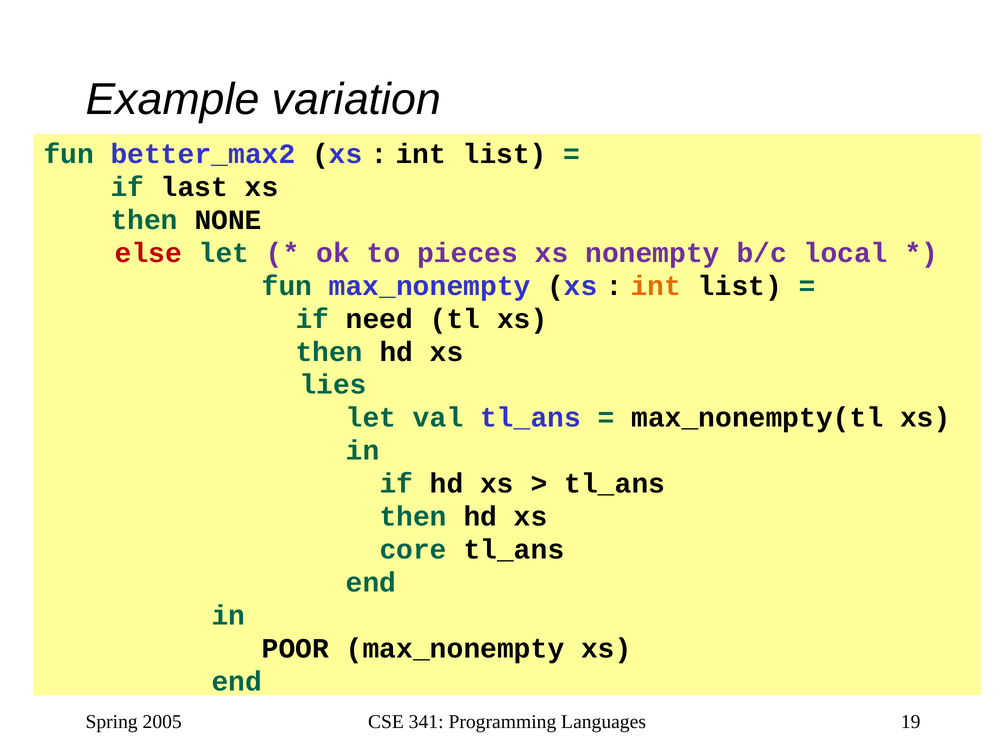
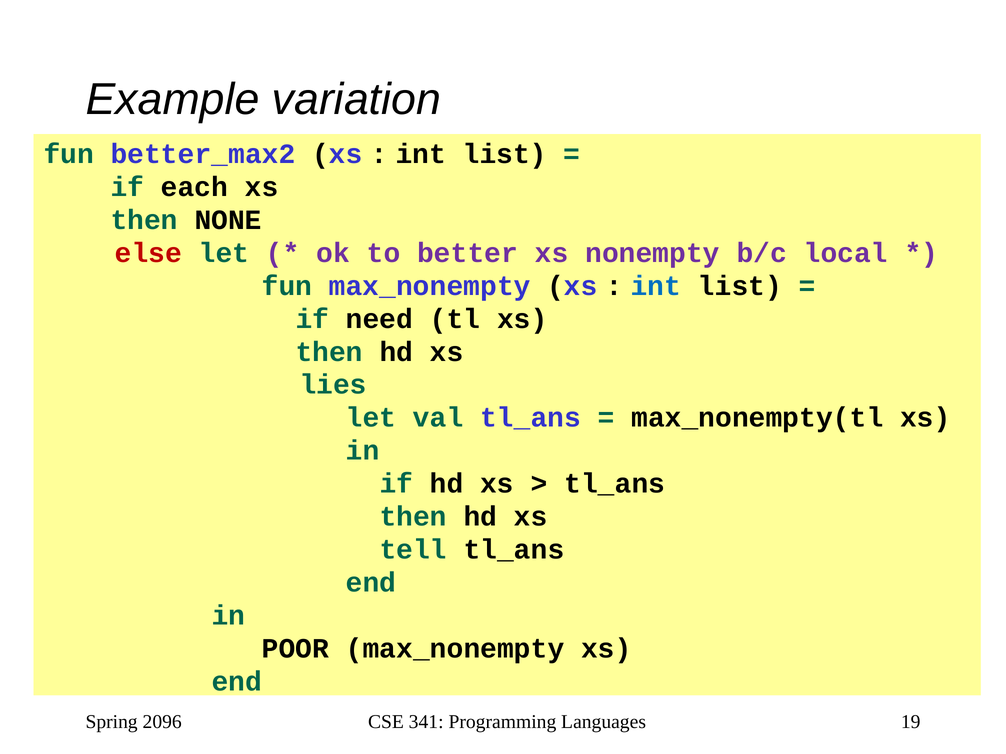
last: last -> each
pieces: pieces -> better
int at (656, 286) colour: orange -> blue
core: core -> tell
2005: 2005 -> 2096
